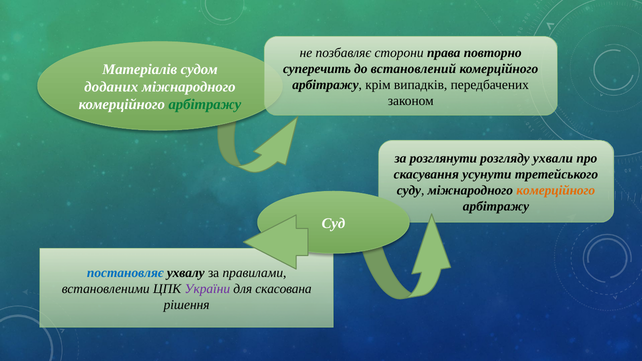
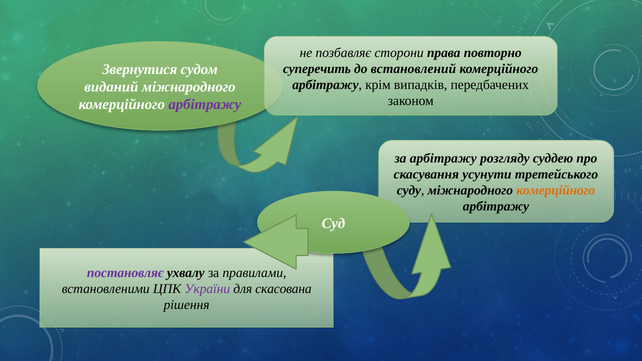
Матеріалів: Матеріалів -> Звернутися
доданих: доданих -> виданий
арбітражу at (205, 105) colour: green -> purple
за розглянути: розглянути -> арбітражу
ухвали: ухвали -> суддею
постановляє colour: blue -> purple
